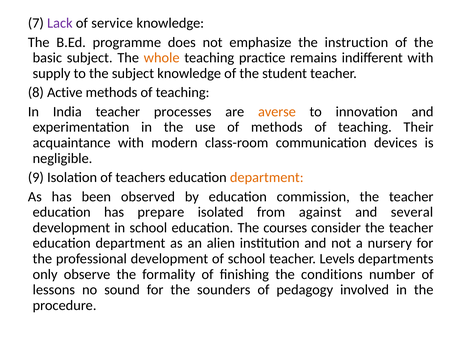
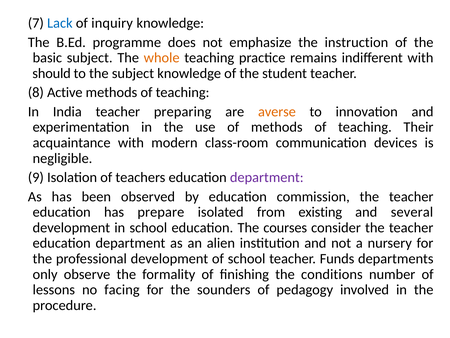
Lack colour: purple -> blue
service: service -> inquiry
supply: supply -> should
processes: processes -> preparing
department at (267, 177) colour: orange -> purple
against: against -> existing
Levels: Levels -> Funds
sound: sound -> facing
